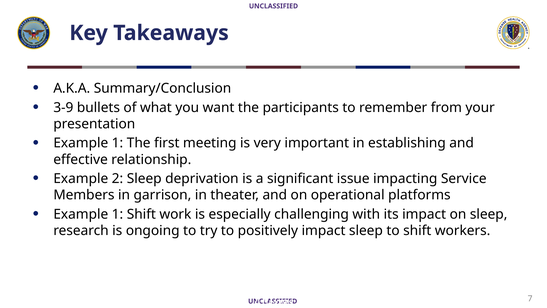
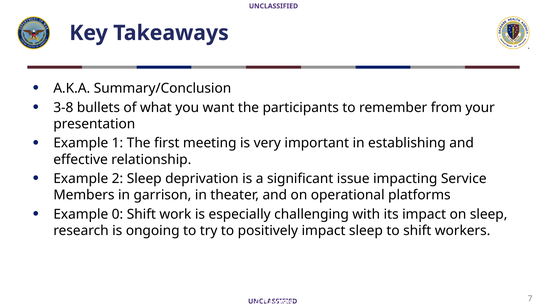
3-9: 3-9 -> 3-8
1 at (117, 214): 1 -> 0
